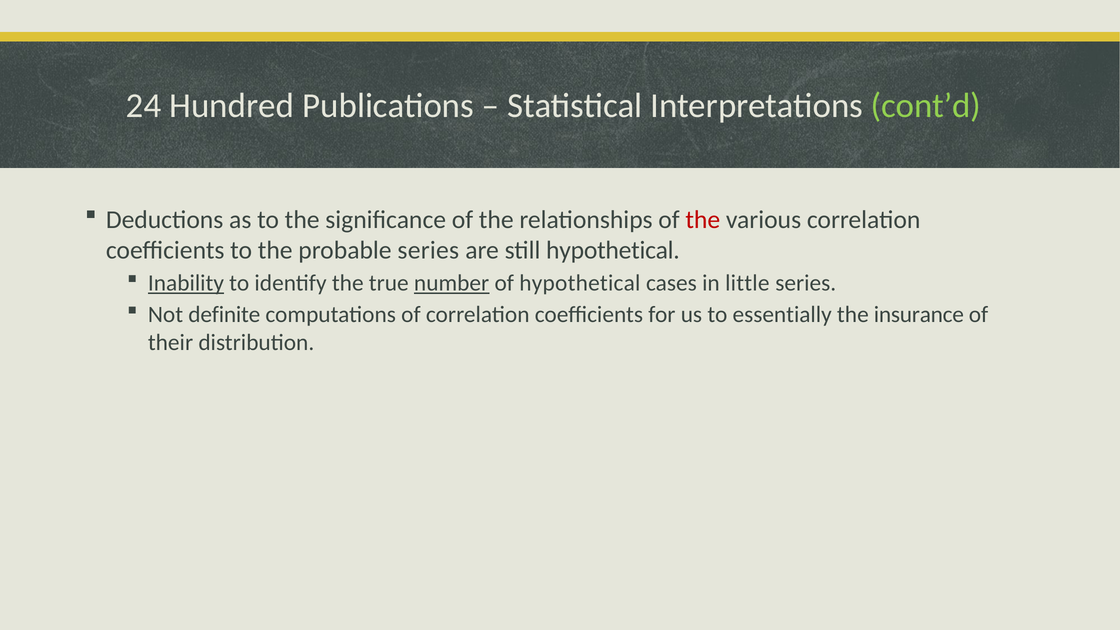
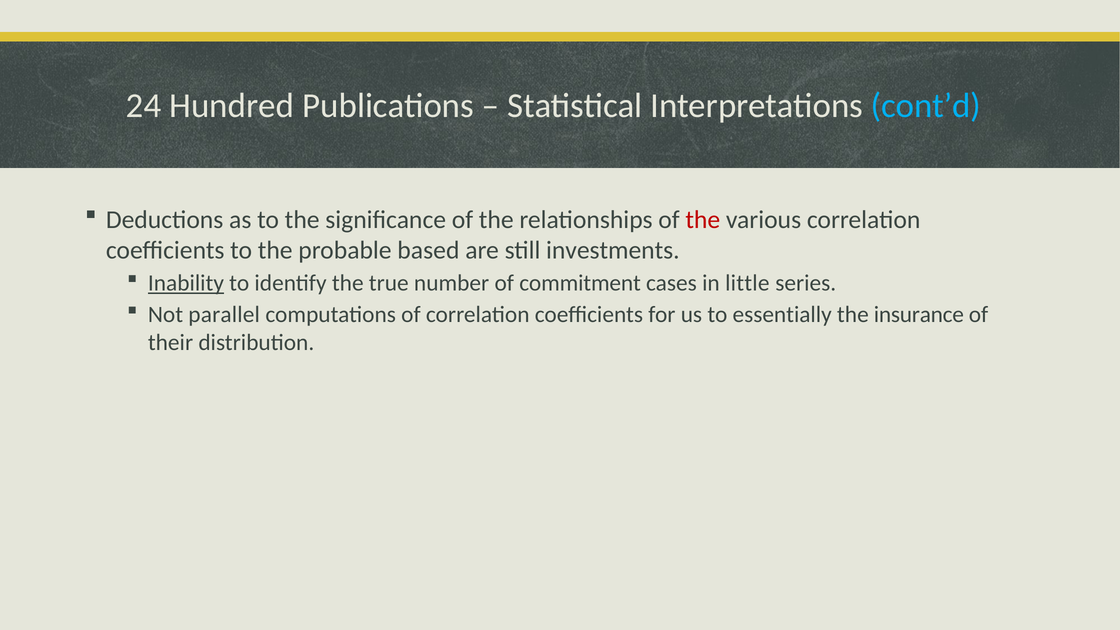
cont’d colour: light green -> light blue
probable series: series -> based
still hypothetical: hypothetical -> investments
number underline: present -> none
of hypothetical: hypothetical -> commitment
definite: definite -> parallel
